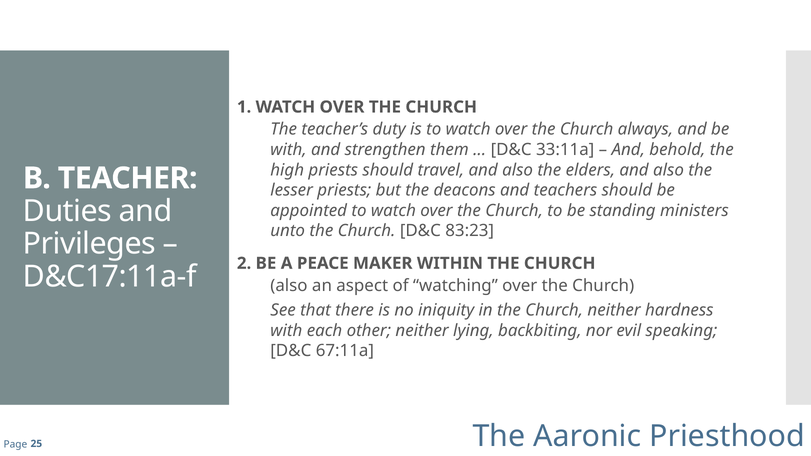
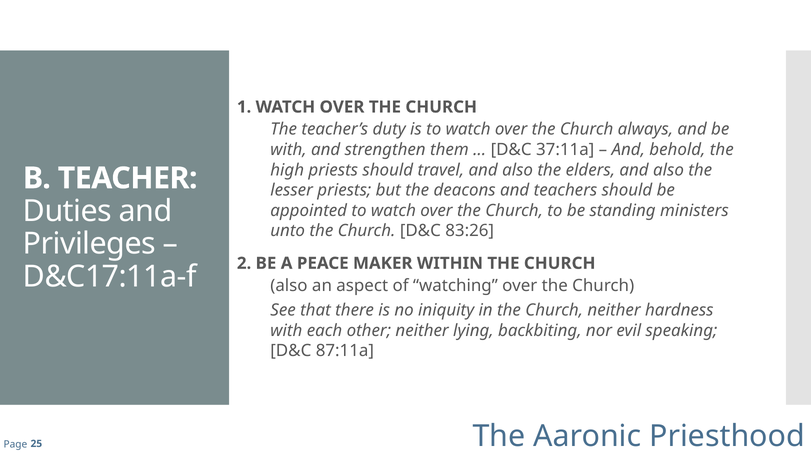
33:11a: 33:11a -> 37:11a
83:23: 83:23 -> 83:26
67:11a: 67:11a -> 87:11a
